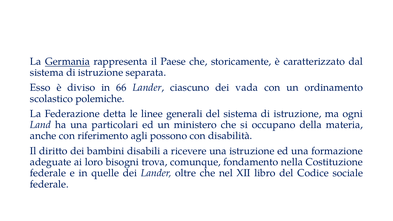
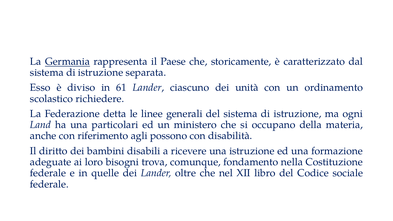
66: 66 -> 61
vada: vada -> unità
polemiche: polemiche -> richiedere
